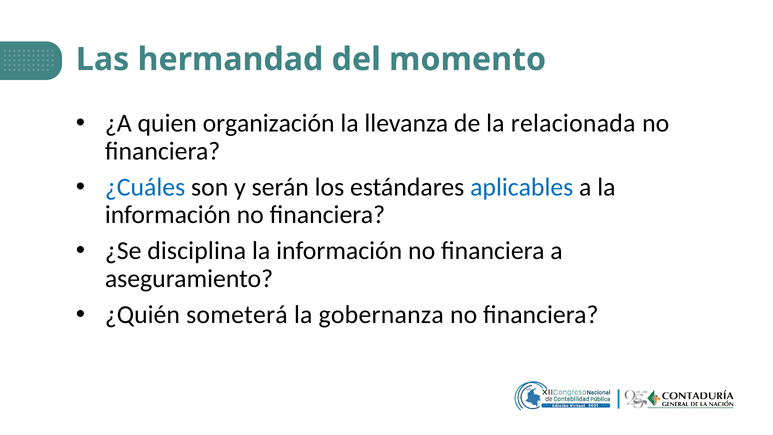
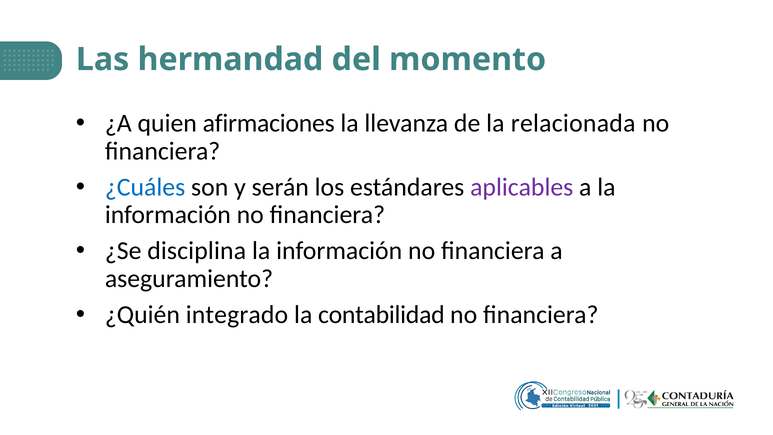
organización: organización -> afirmaciones
aplicables colour: blue -> purple
someterá: someterá -> integrado
gobernanza: gobernanza -> contabilidad
